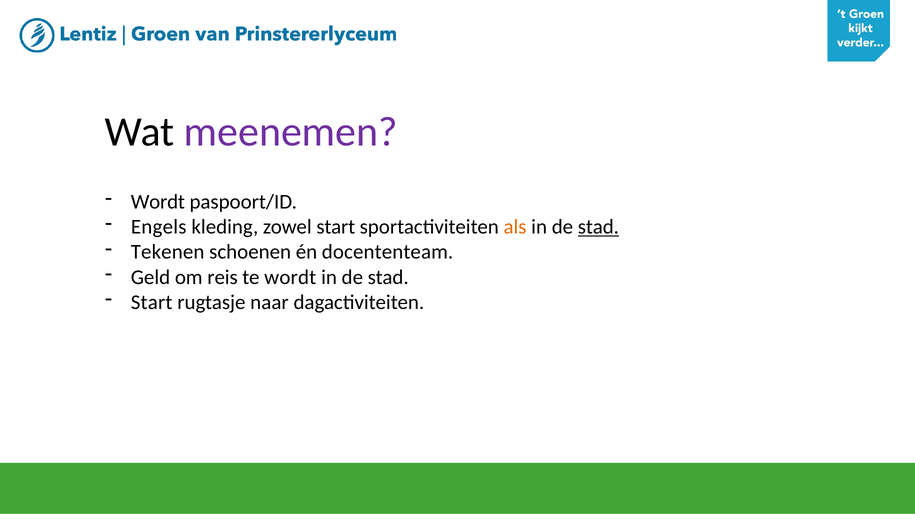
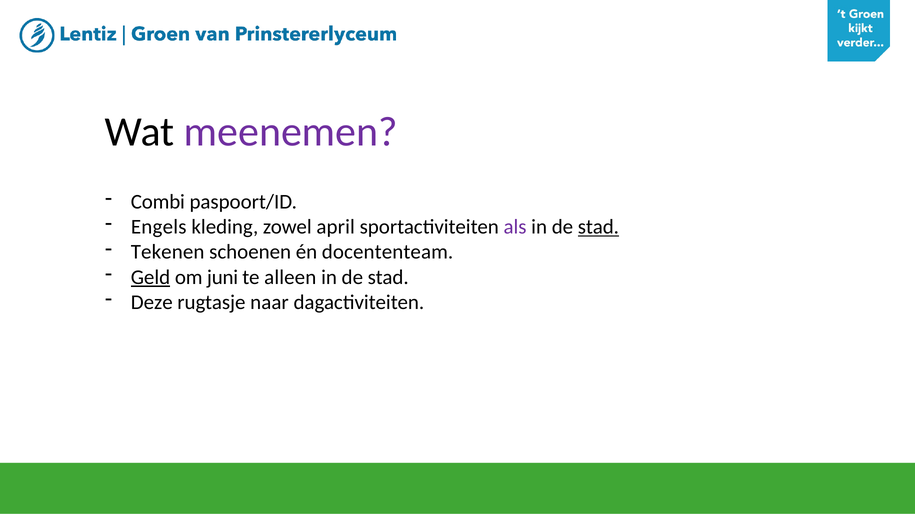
Wordt at (158, 202): Wordt -> Combi
zowel start: start -> april
als colour: orange -> purple
Geld underline: none -> present
reis: reis -> juni
te wordt: wordt -> alleen
Start at (152, 303): Start -> Deze
